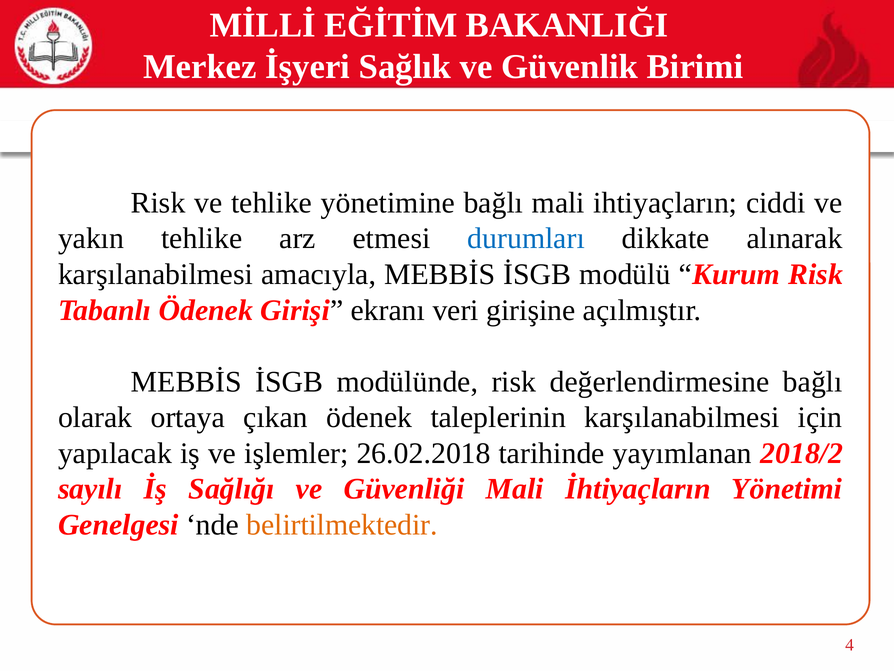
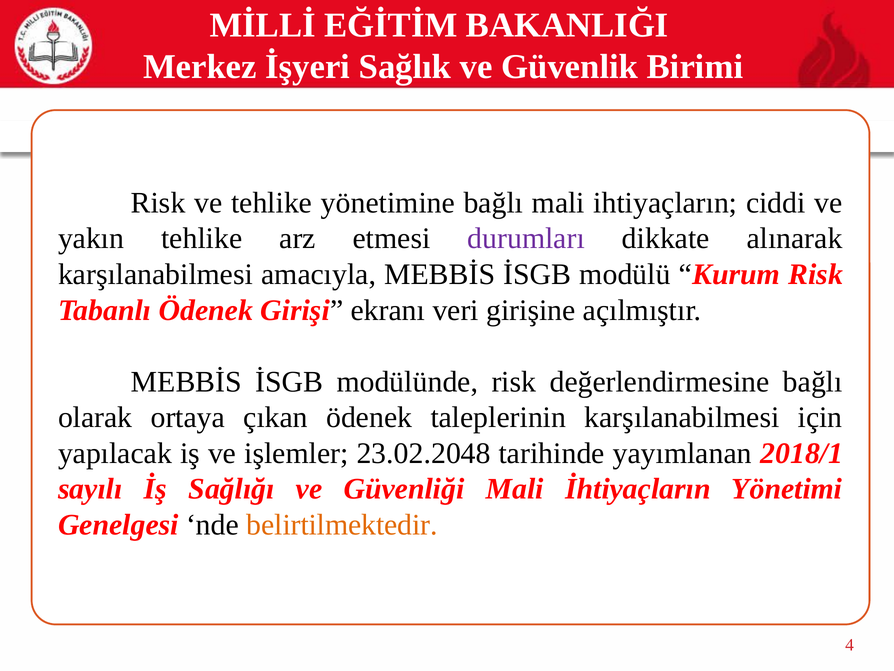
durumları colour: blue -> purple
26.02.2018: 26.02.2018 -> 23.02.2048
2018/2: 2018/2 -> 2018/1
